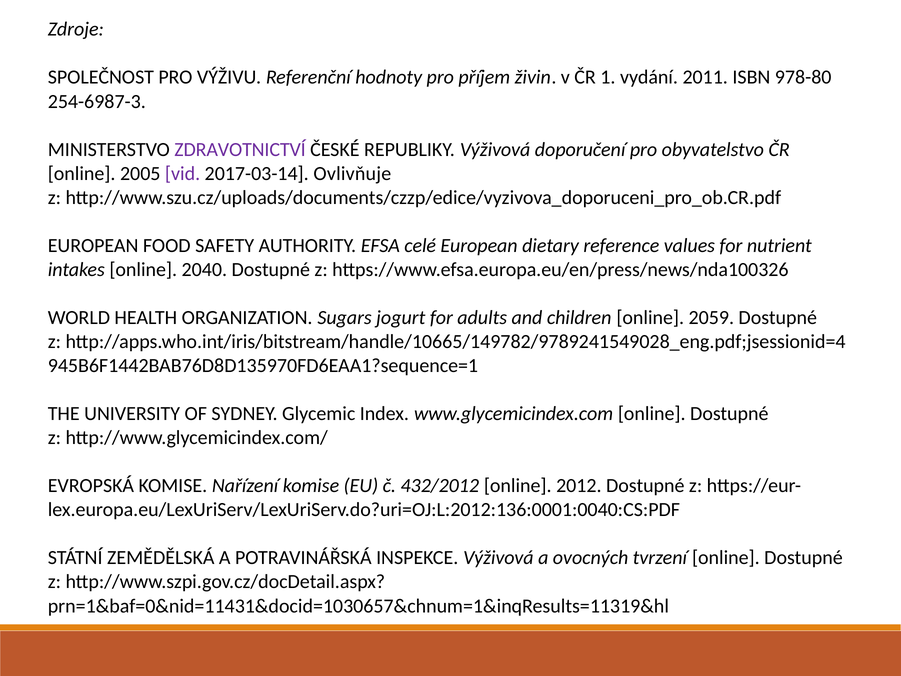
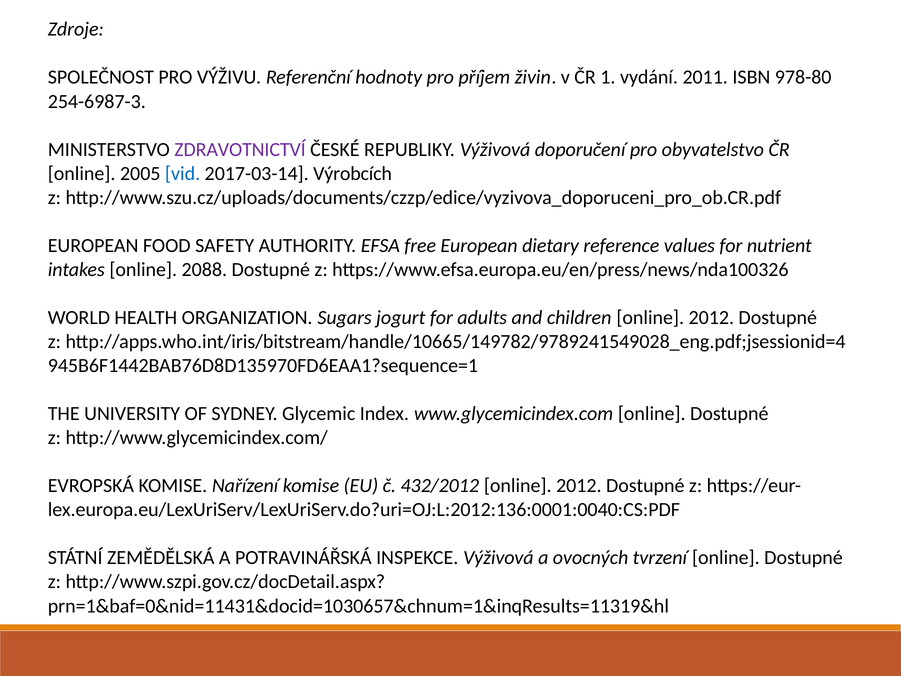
vid colour: purple -> blue
Ovlivňuje: Ovlivňuje -> Výrobcích
celé: celé -> free
2040: 2040 -> 2088
children online 2059: 2059 -> 2012
